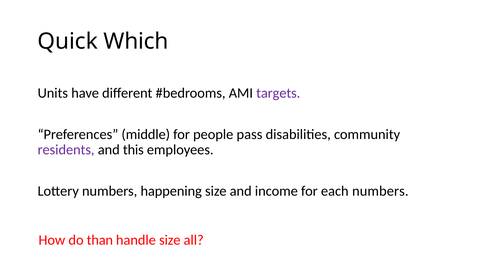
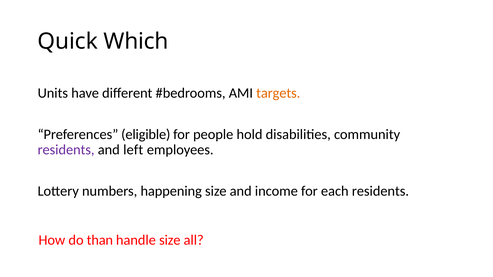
targets colour: purple -> orange
middle: middle -> eligible
pass: pass -> hold
this: this -> left
each numbers: numbers -> residents
